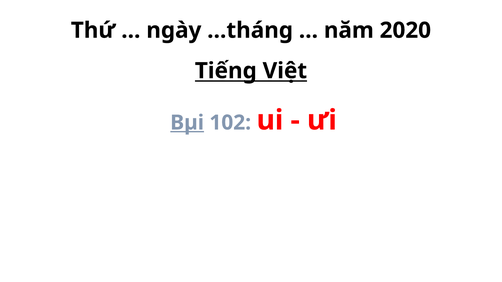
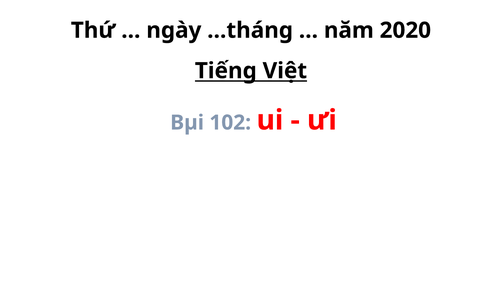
Bµi underline: present -> none
